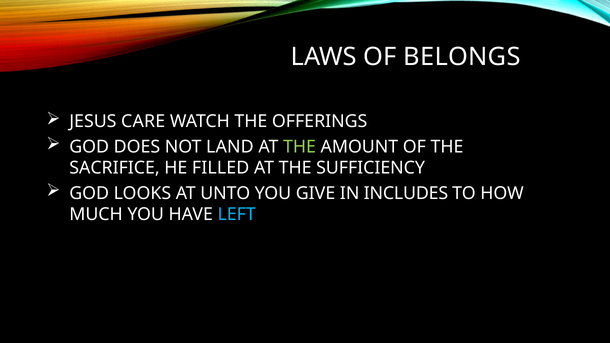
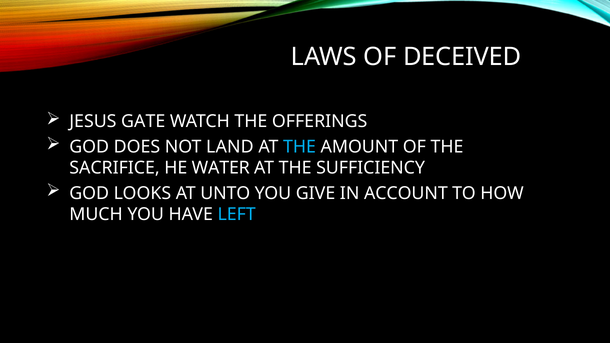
BELONGS: BELONGS -> DECEIVED
CARE: CARE -> GATE
THE at (299, 147) colour: light green -> light blue
FILLED: FILLED -> WATER
INCLUDES: INCLUDES -> ACCOUNT
